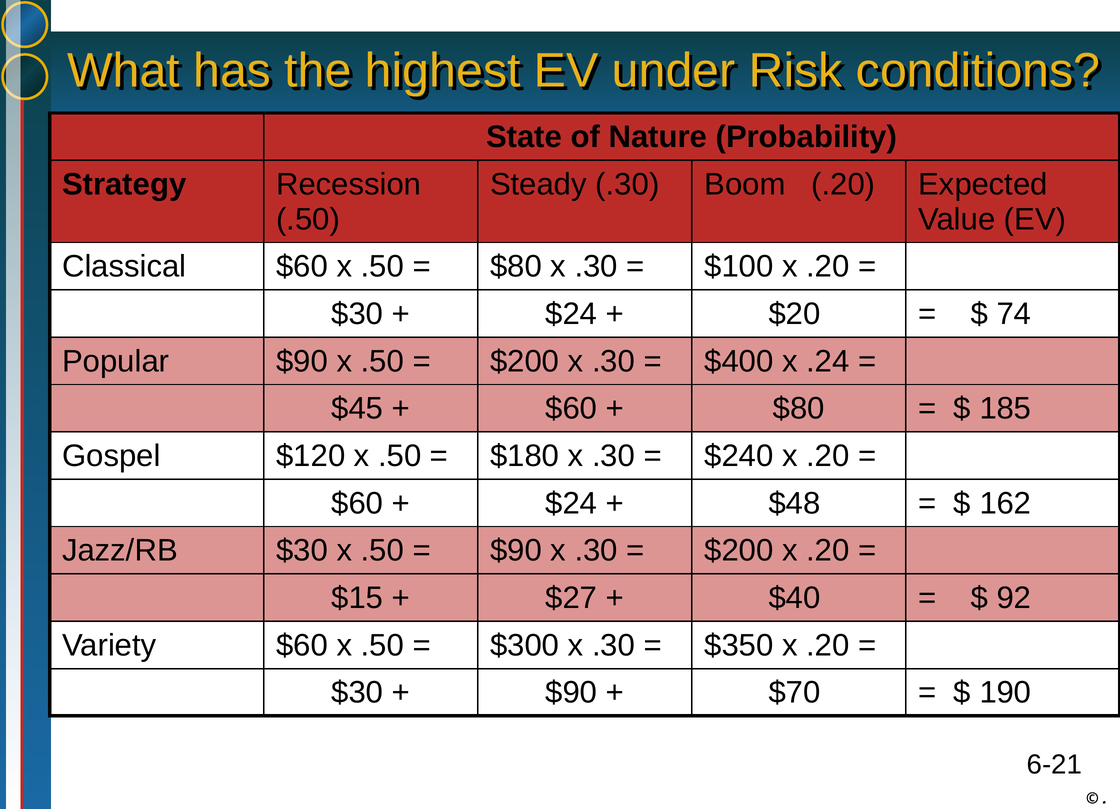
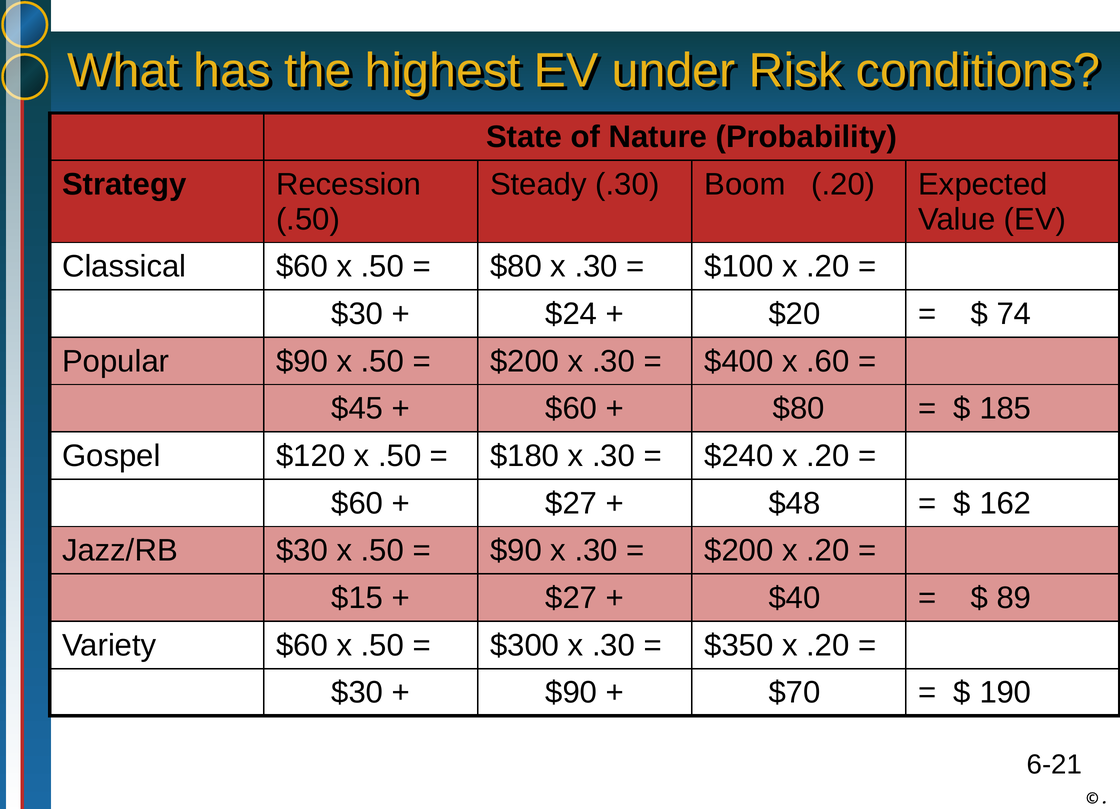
.24: .24 -> .60
$24 at (571, 503): $24 -> $27
92: 92 -> 89
